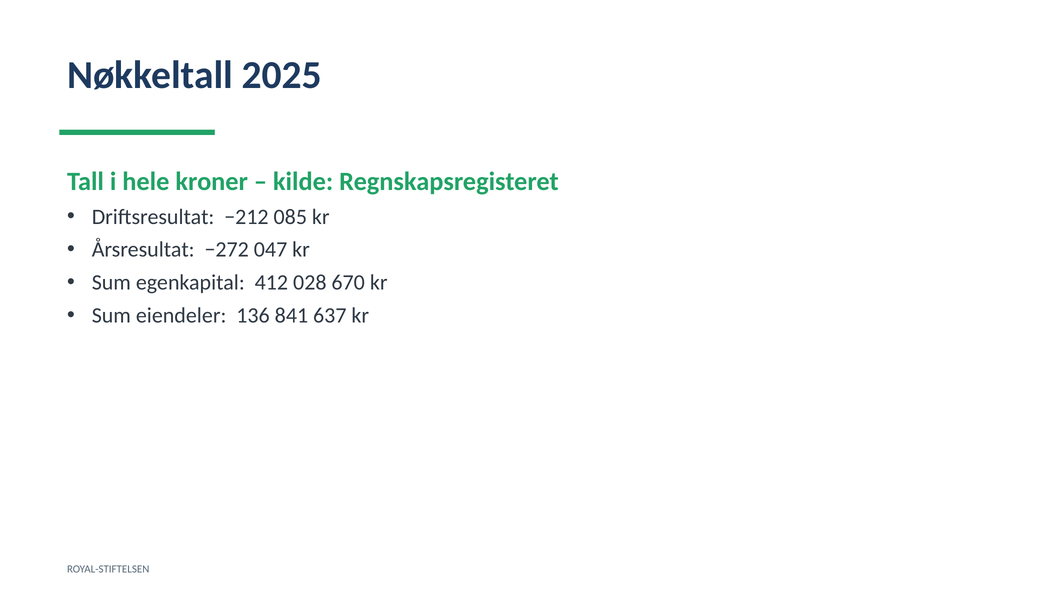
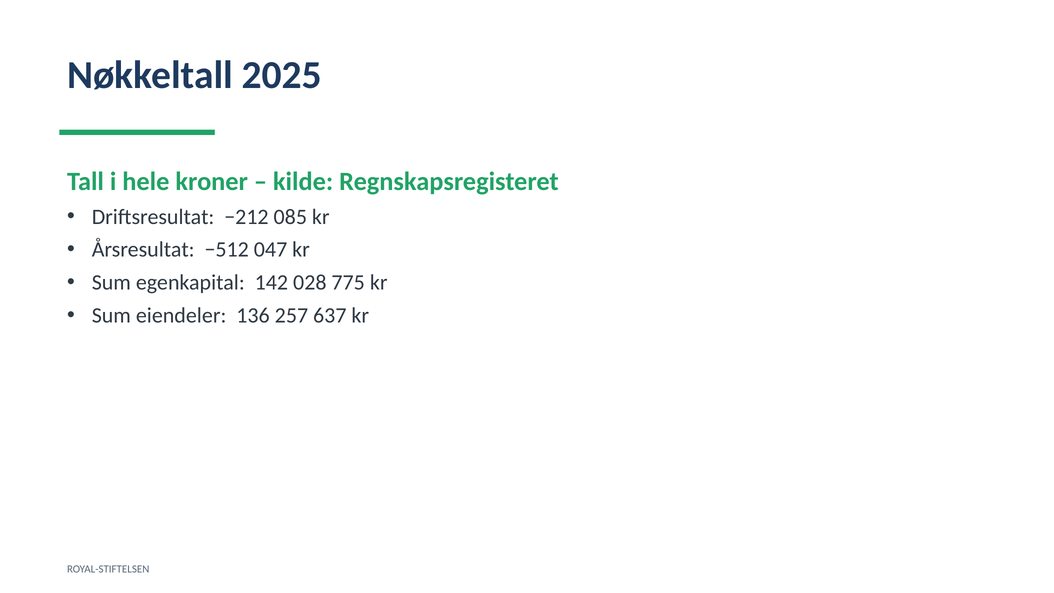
−272: −272 -> −512
412: 412 -> 142
670: 670 -> 775
841: 841 -> 257
